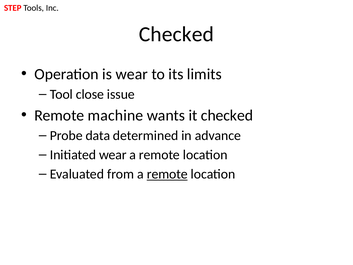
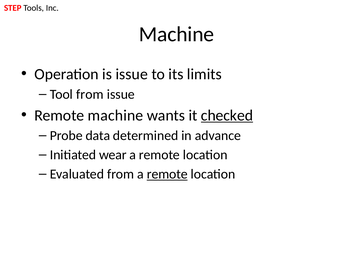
Checked at (176, 34): Checked -> Machine
is wear: wear -> issue
Tool close: close -> from
checked at (227, 115) underline: none -> present
